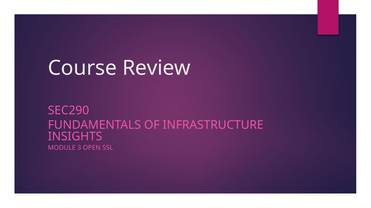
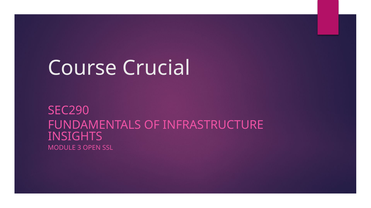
Review: Review -> Crucial
